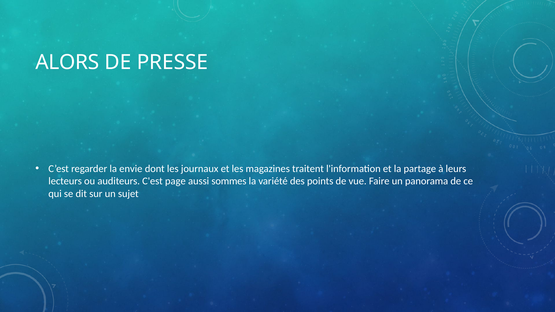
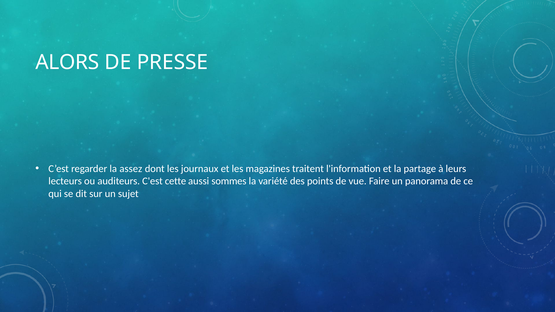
envie: envie -> assez
page: page -> cette
